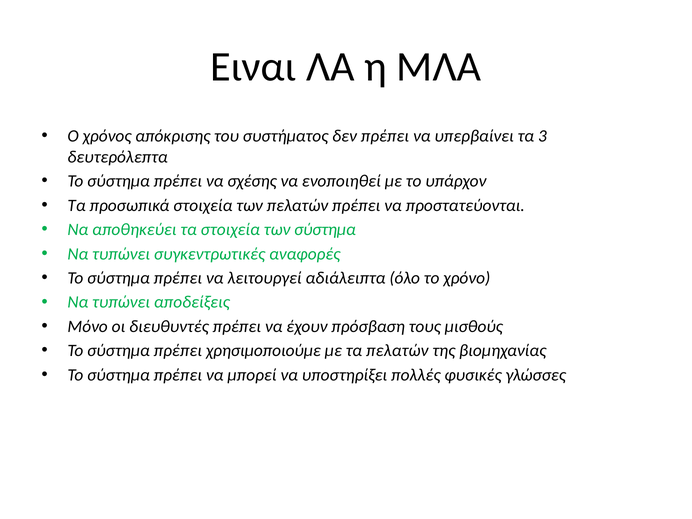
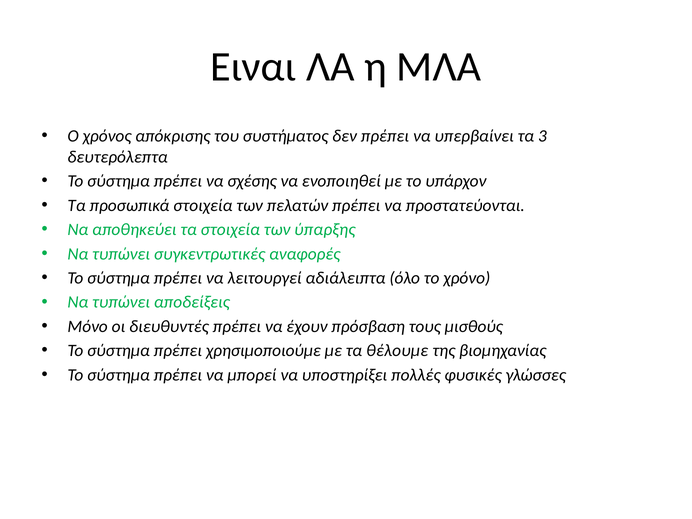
των σύστημα: σύστημα -> ύπαρξης
τα πελατών: πελατών -> θέλουμε
